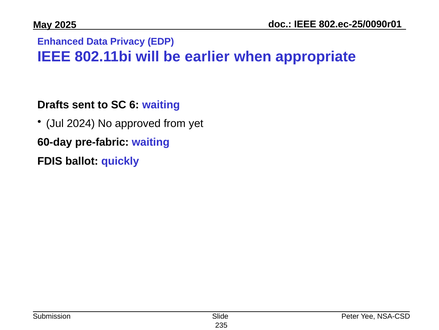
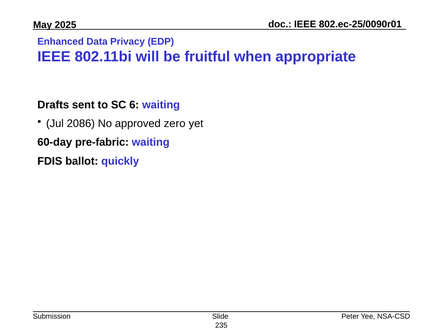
earlier: earlier -> fruitful
2024: 2024 -> 2086
from: from -> zero
